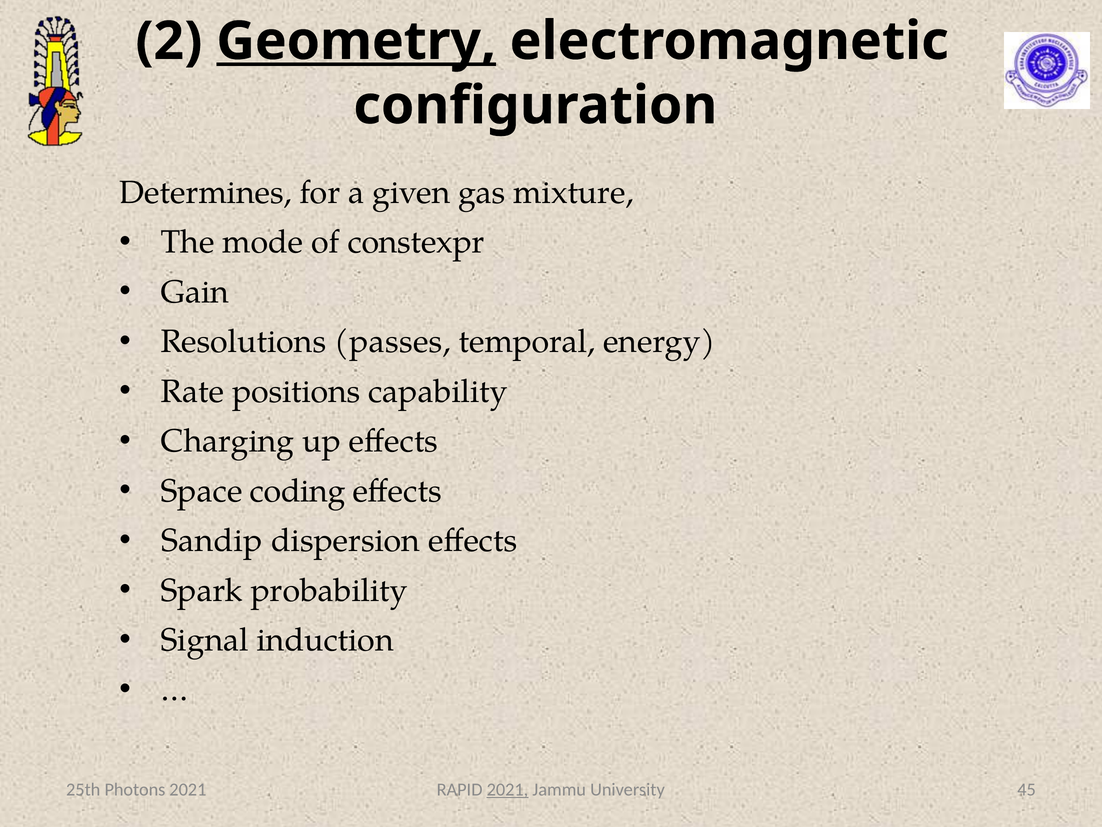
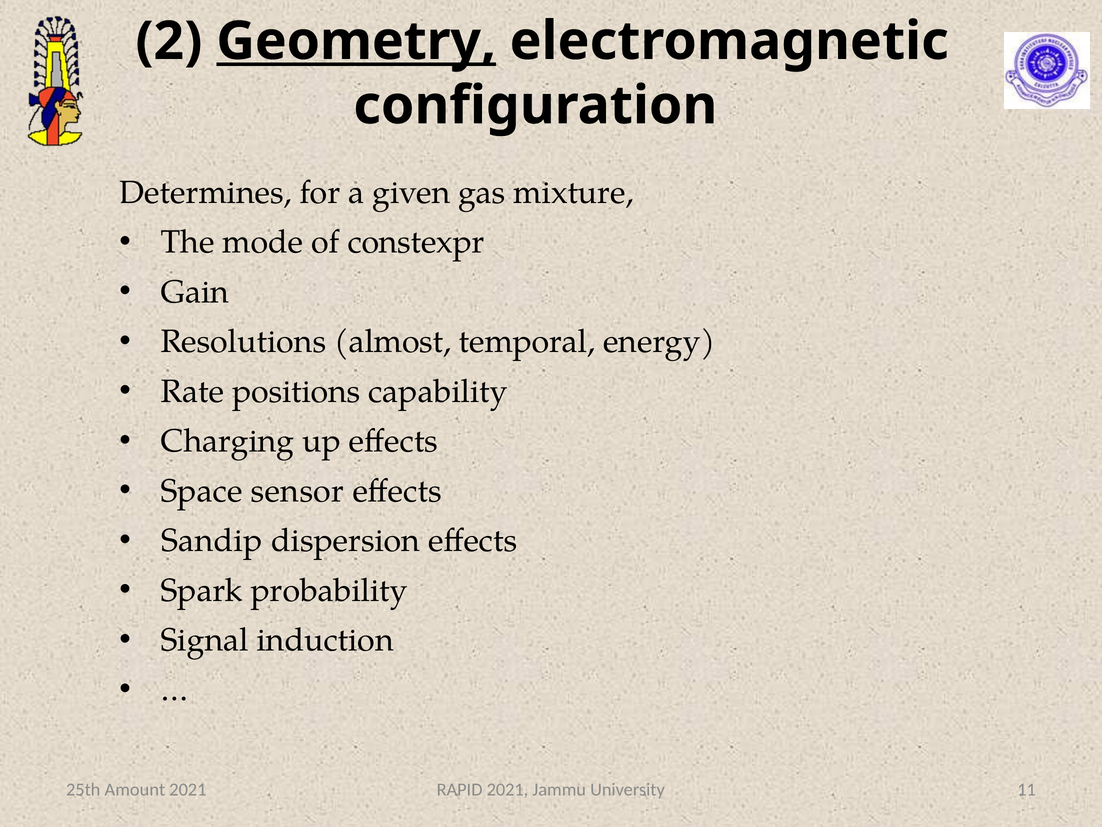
passes: passes -> almost
coding: coding -> sensor
2021 at (507, 789) underline: present -> none
45: 45 -> 11
Photons: Photons -> Amount
